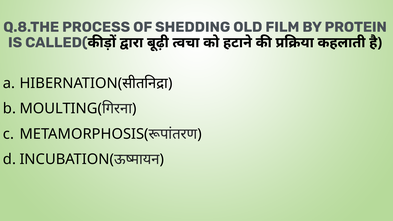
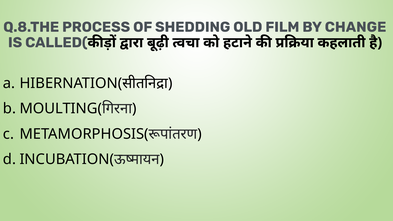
PROTEIN: PROTEIN -> CHANGE
